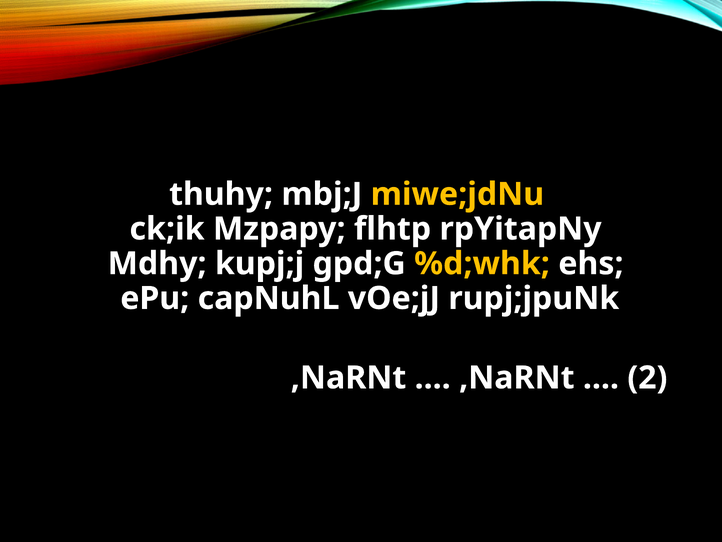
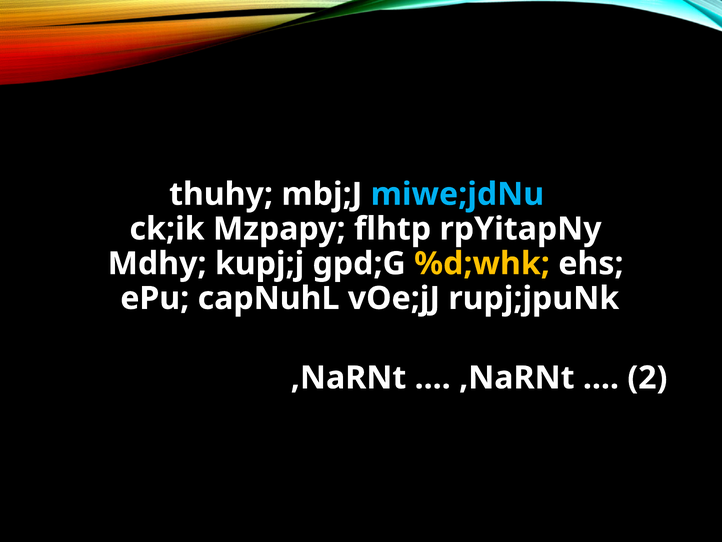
miwe;jdNu colour: yellow -> light blue
